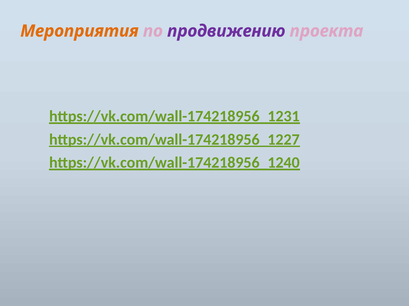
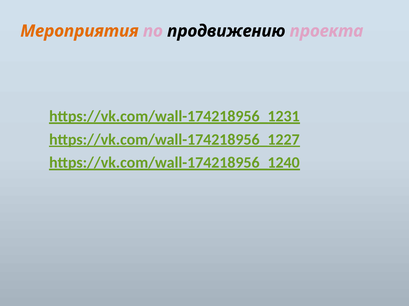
продвижению colour: purple -> black
